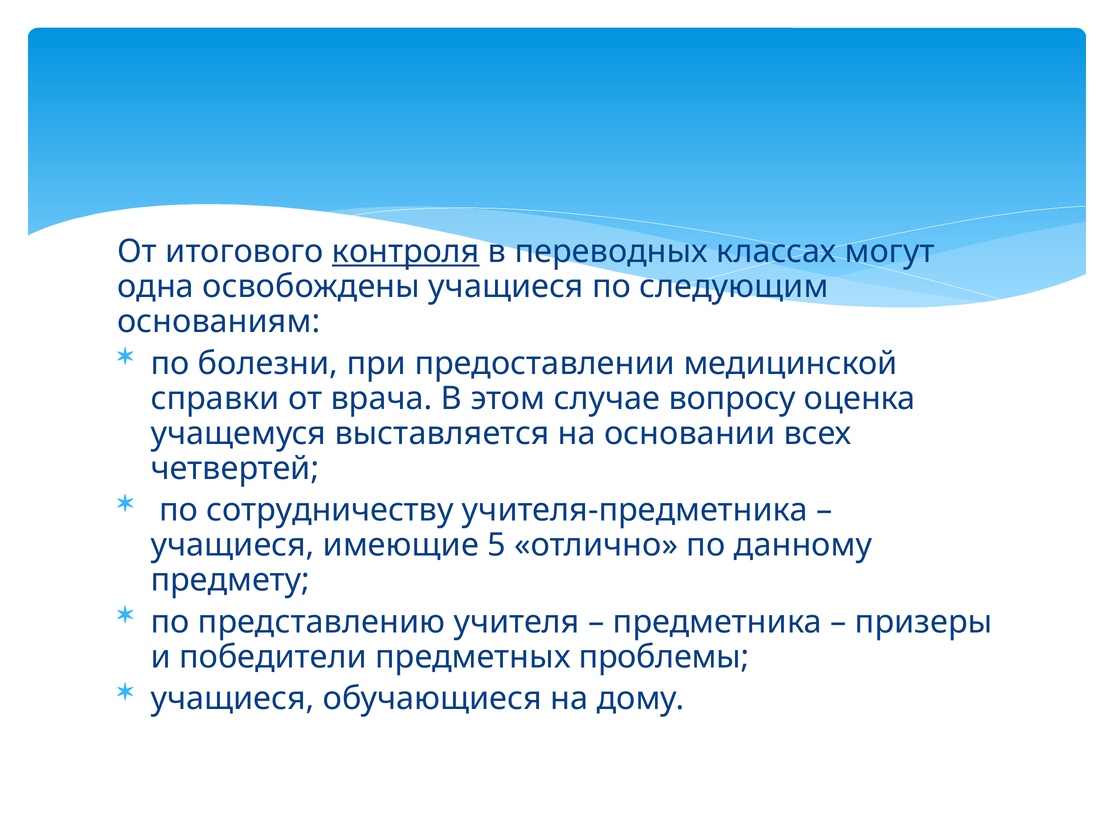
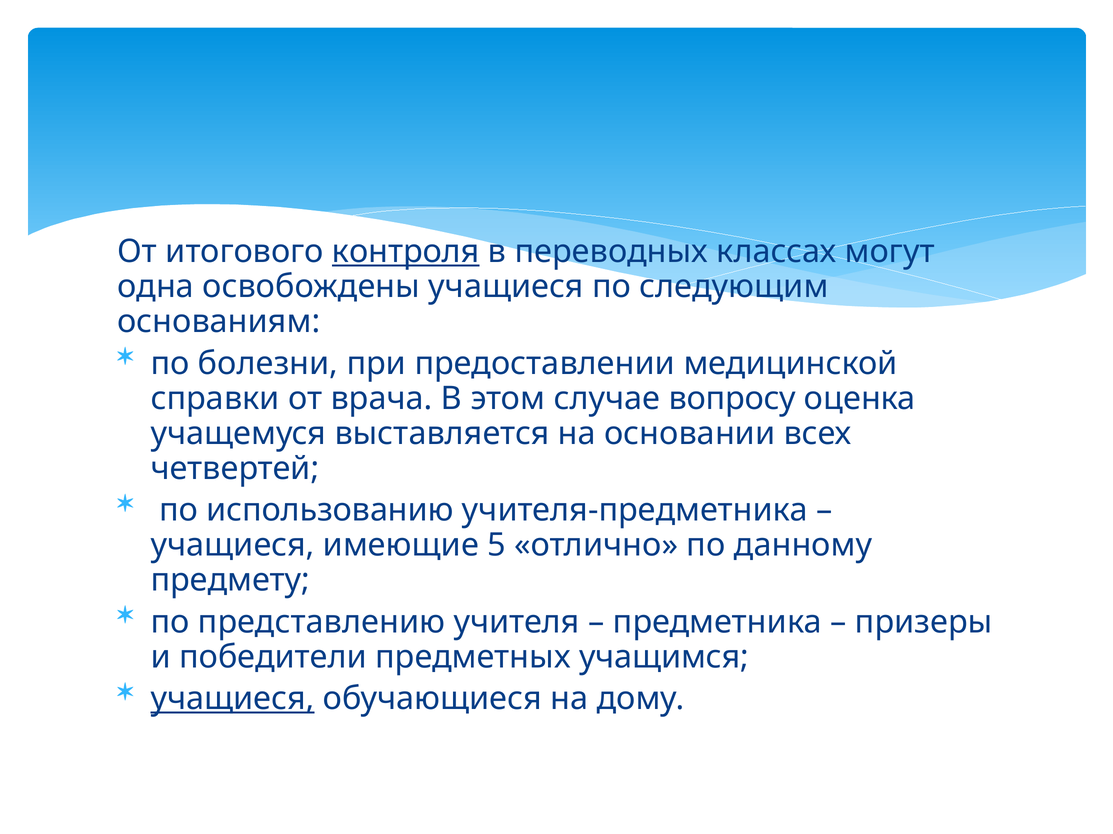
сотрудничеству: сотрудничеству -> использованию
проблемы: проблемы -> учащимся
учащиеся at (233, 699) underline: none -> present
